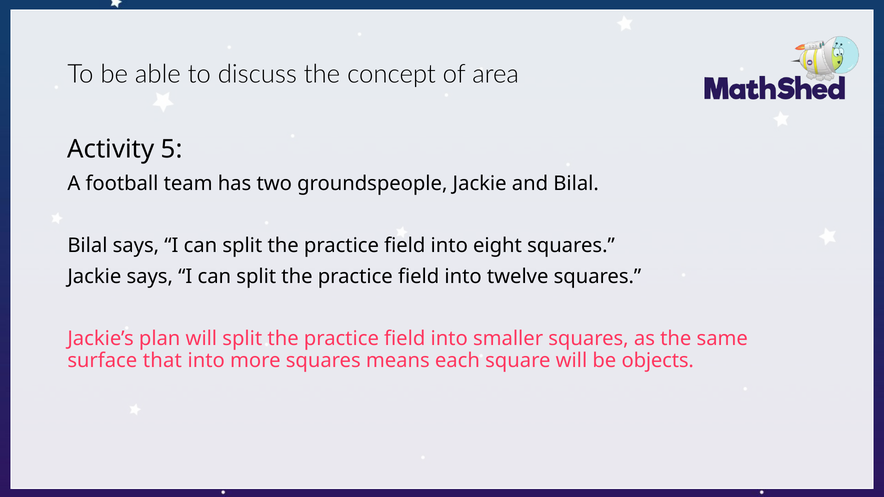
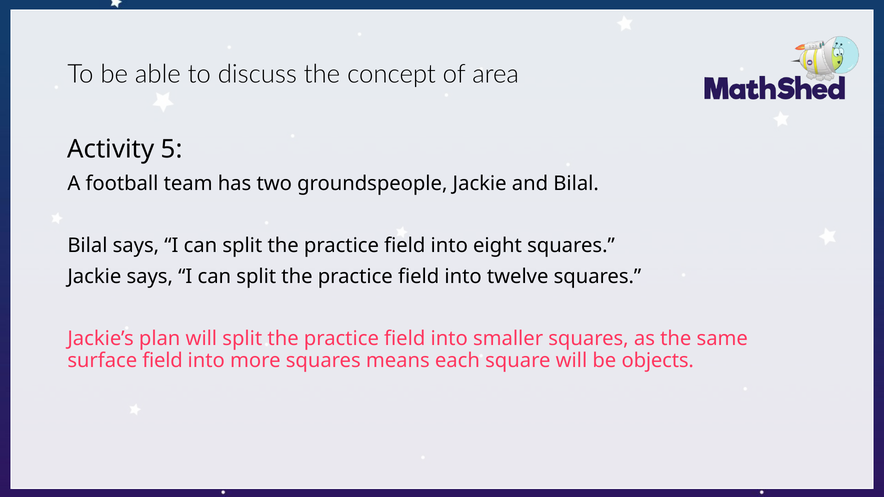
surface that: that -> field
